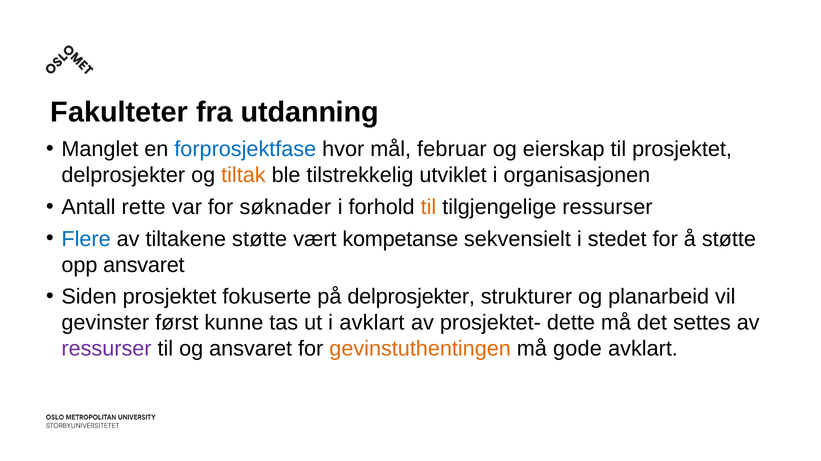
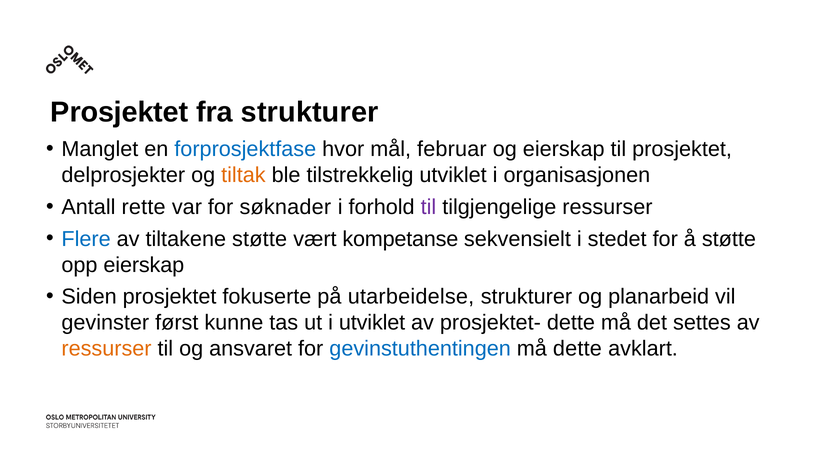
Fakulteter at (119, 112): Fakulteter -> Prosjektet
fra utdanning: utdanning -> strukturer
til at (428, 207) colour: orange -> purple
opp ansvaret: ansvaret -> eierskap
på delprosjekter: delprosjekter -> utarbeidelse
i avklart: avklart -> utviklet
ressurser at (107, 349) colour: purple -> orange
gevinstuthentingen colour: orange -> blue
må gode: gode -> dette
